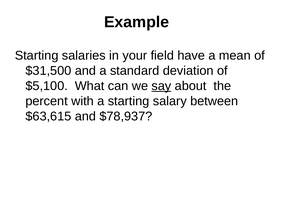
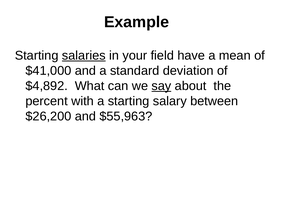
salaries underline: none -> present
$31,500: $31,500 -> $41,000
$5,100: $5,100 -> $4,892
$63,615: $63,615 -> $26,200
$78,937: $78,937 -> $55,963
